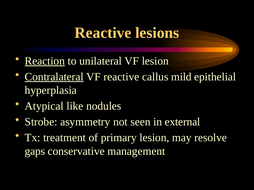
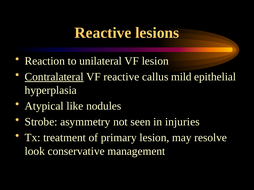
Reaction underline: present -> none
external: external -> injuries
gaps: gaps -> look
